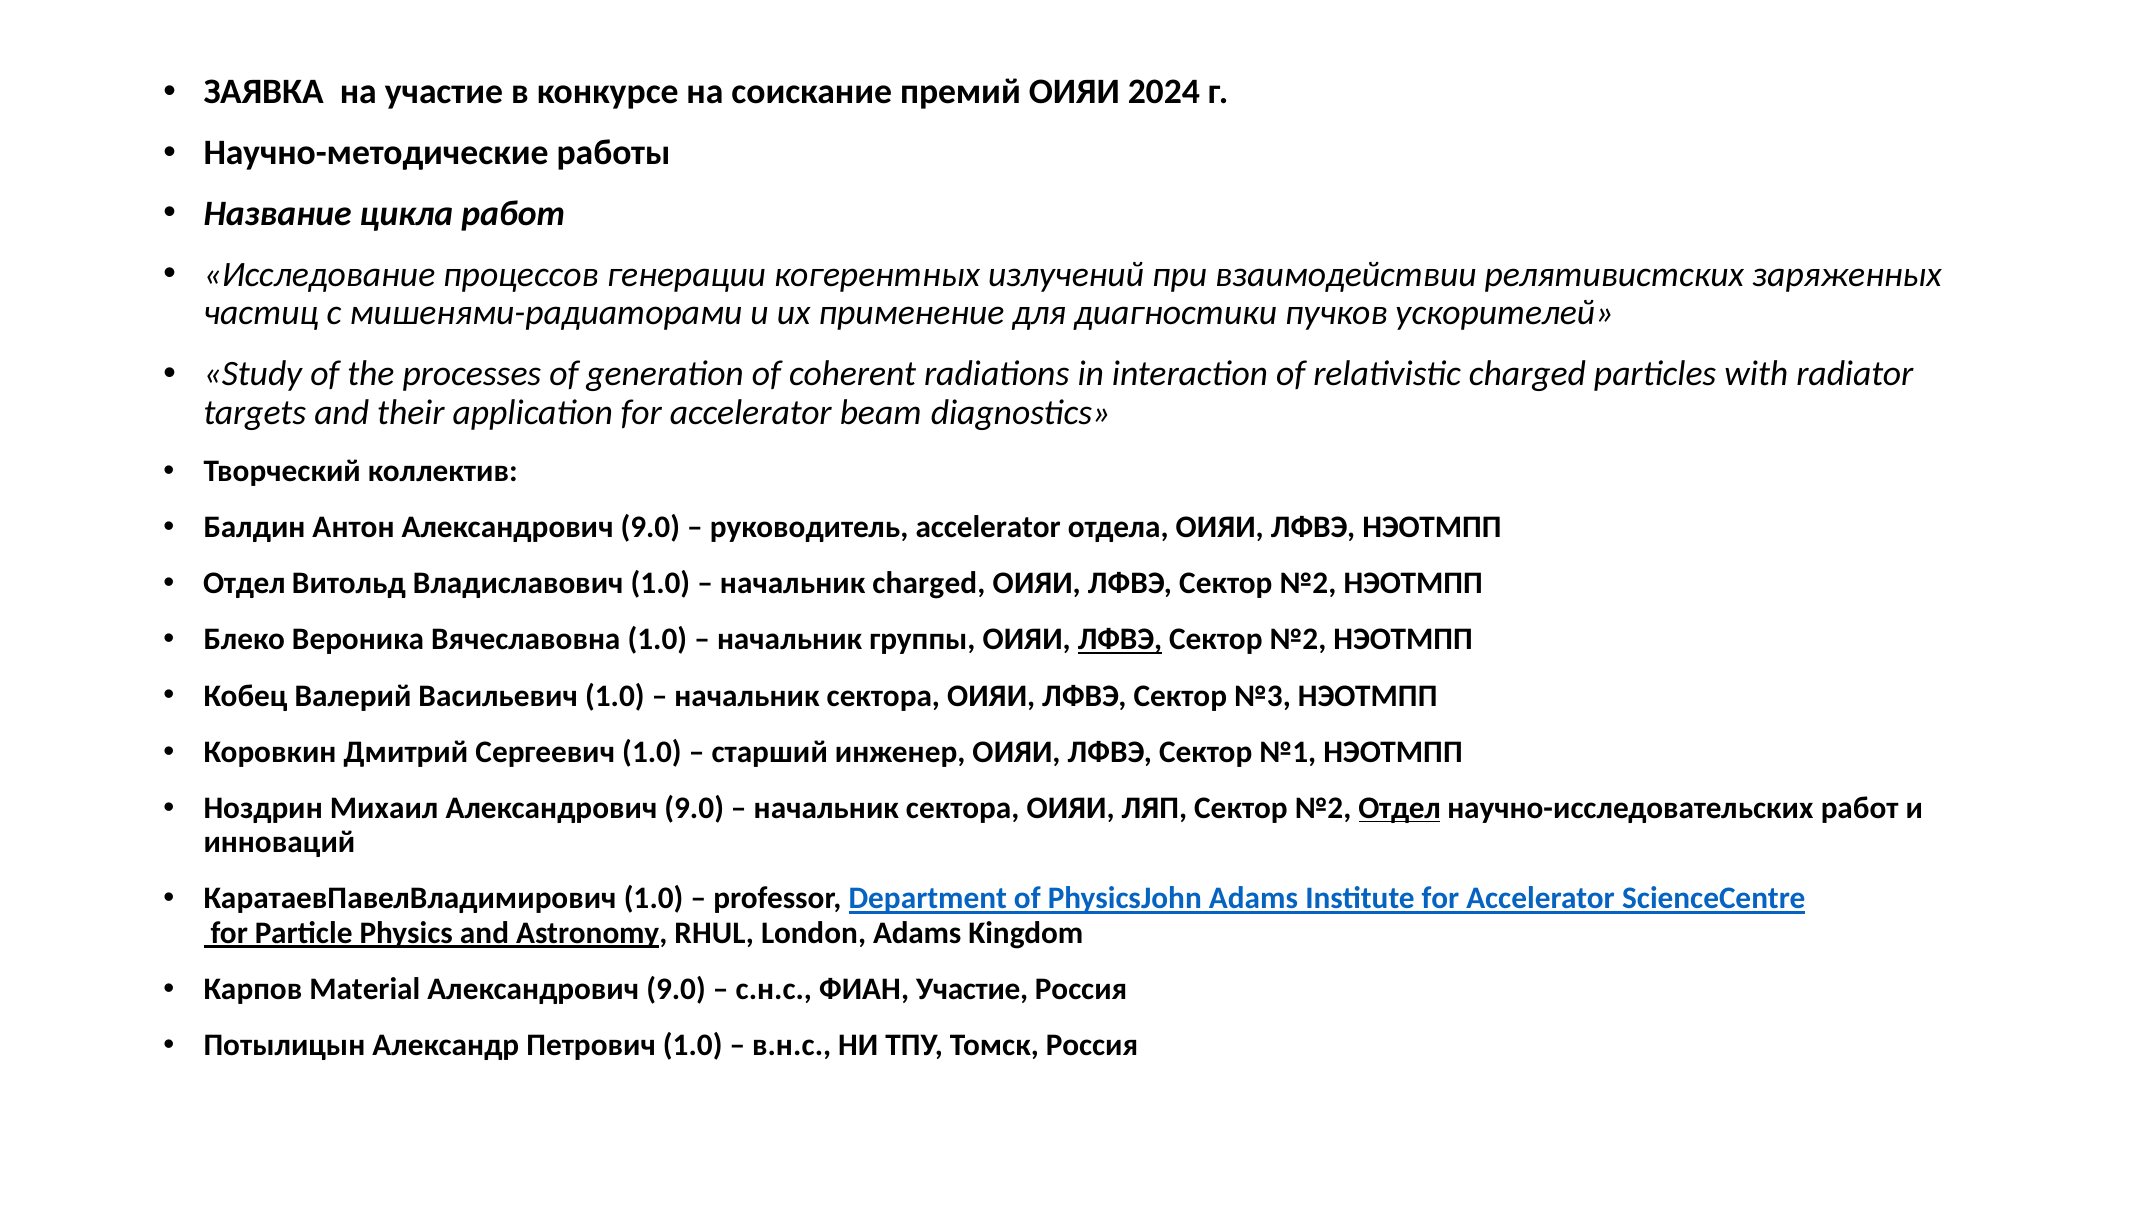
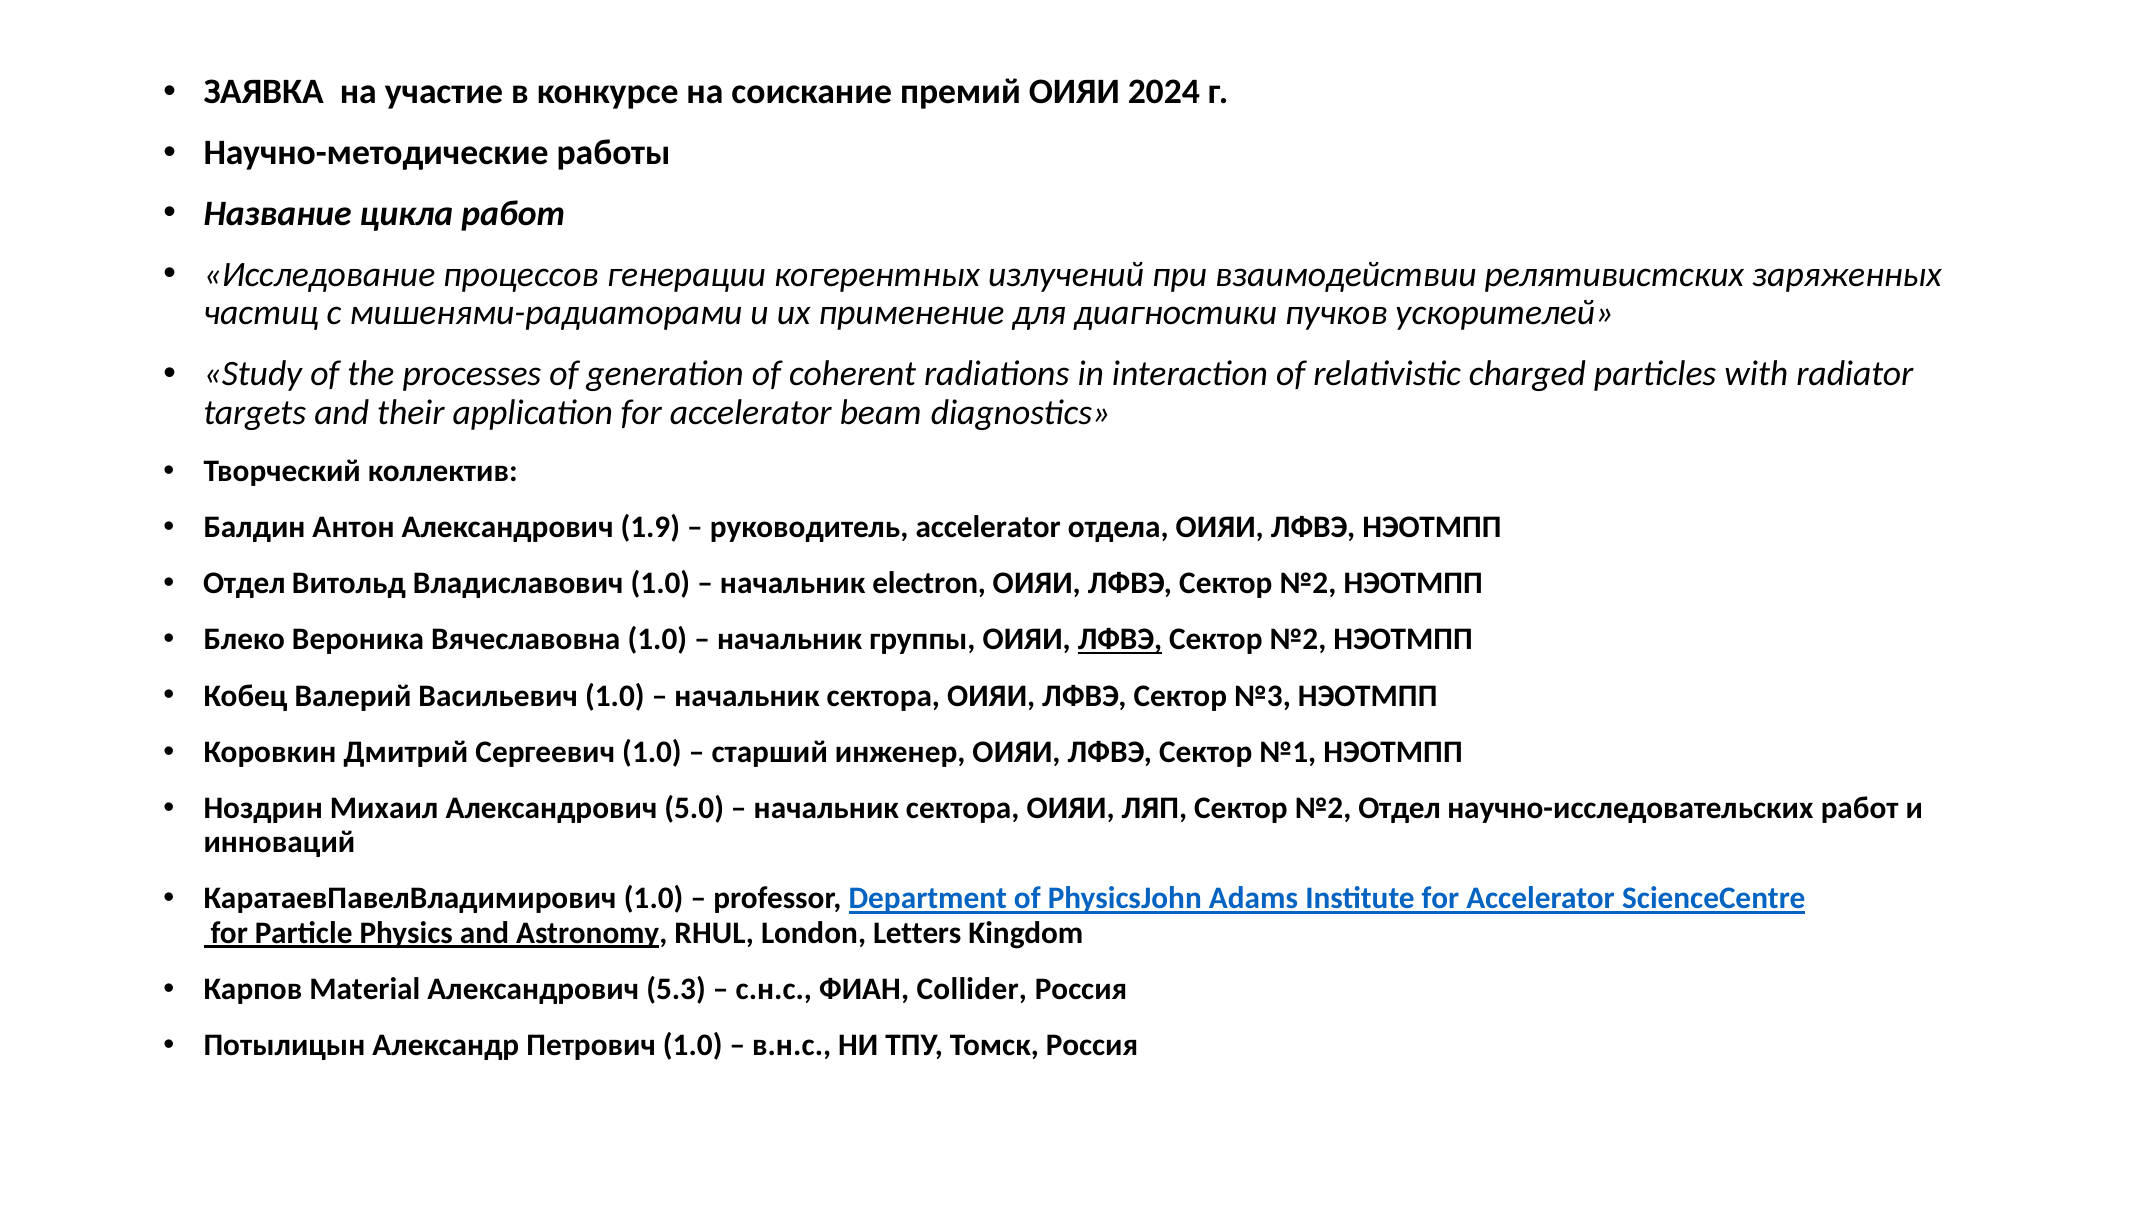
Антон Александрович 9.0: 9.0 -> 1.9
начальник charged: charged -> electron
Михаил Александрович 9.0: 9.0 -> 5.0
Отдел at (1400, 808) underline: present -> none
London Adams: Adams -> Letters
9.0 at (676, 988): 9.0 -> 5.3
ФИАН Участие: Участие -> Collider
